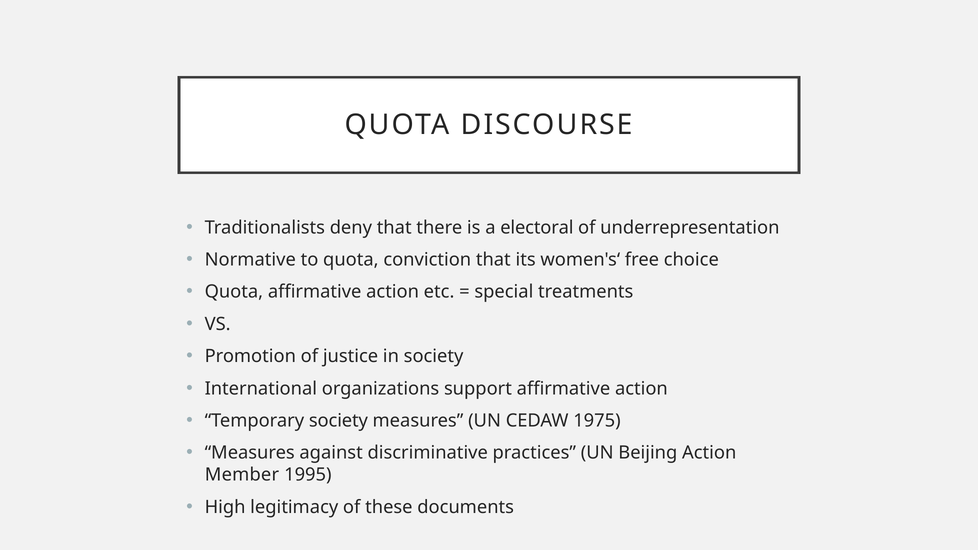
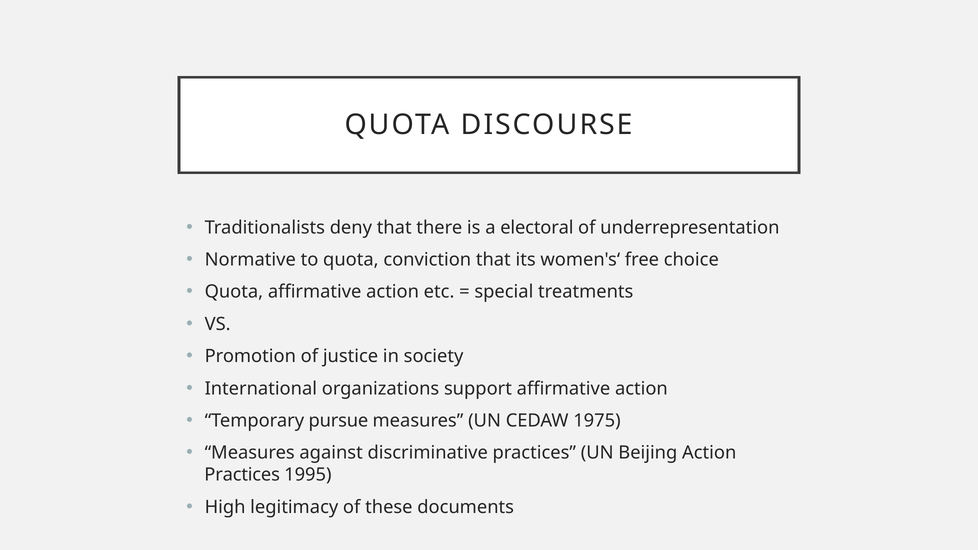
Temporary society: society -> pursue
Member at (242, 475): Member -> Practices
